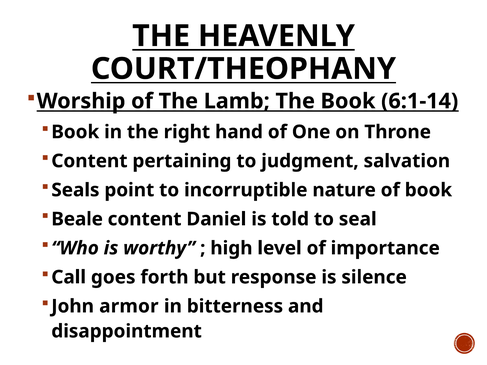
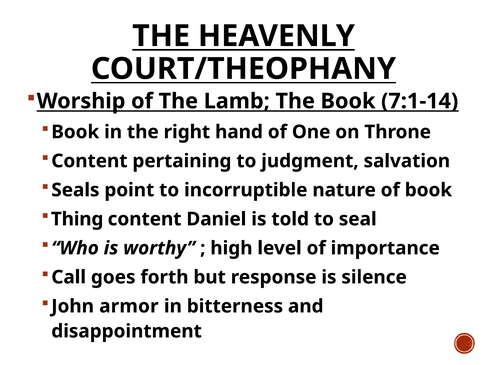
6:1-14: 6:1-14 -> 7:1-14
Beale: Beale -> Thing
